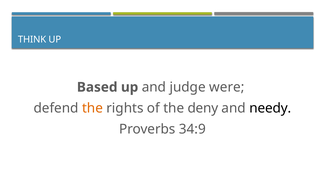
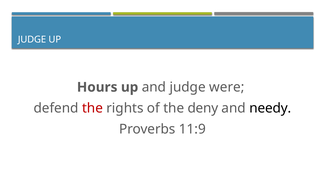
THINK at (32, 39): THINK -> JUDGE
Based: Based -> Hours
the at (92, 108) colour: orange -> red
34:9: 34:9 -> 11:9
